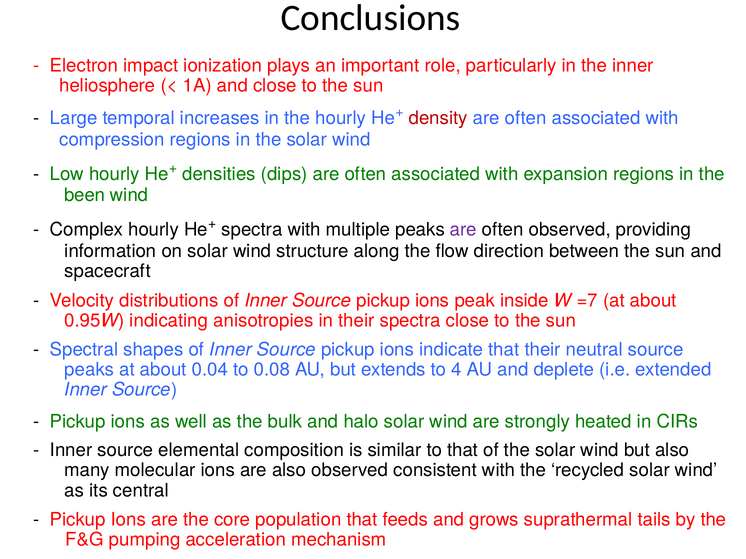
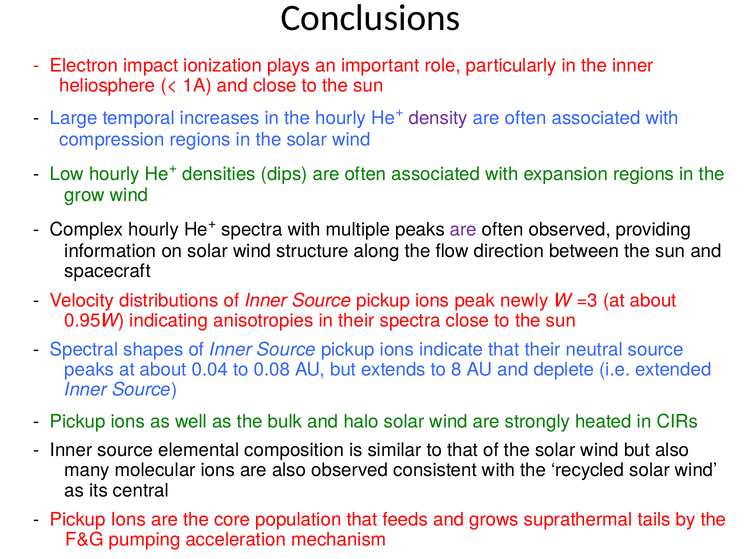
density colour: red -> purple
been: been -> grow
inside: inside -> newly
=7: =7 -> =3
4: 4 -> 8
